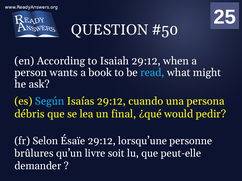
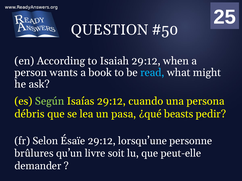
Según colour: light blue -> light green
final: final -> pasa
would: would -> beasts
